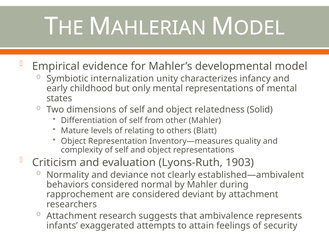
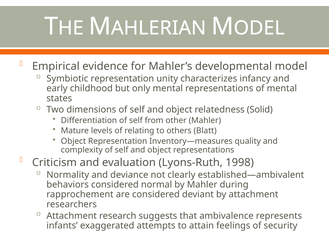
Symbiotic internalization: internalization -> representation
1903: 1903 -> 1998
